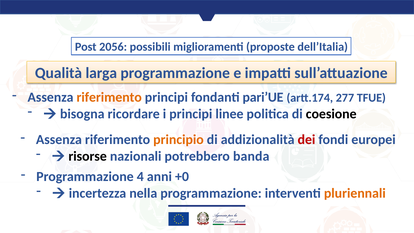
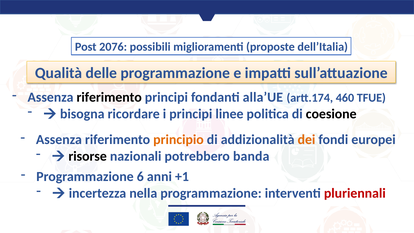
2056: 2056 -> 2076
larga: larga -> delle
riferimento at (109, 97) colour: orange -> black
pari’UE: pari’UE -> alla’UE
277: 277 -> 460
dei colour: red -> orange
4: 4 -> 6
+0: +0 -> +1
pluriennali colour: orange -> red
